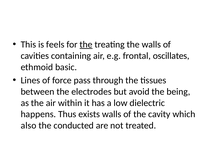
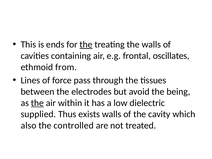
feels: feels -> ends
basic: basic -> from
the at (37, 103) underline: none -> present
happens: happens -> supplied
conducted: conducted -> controlled
